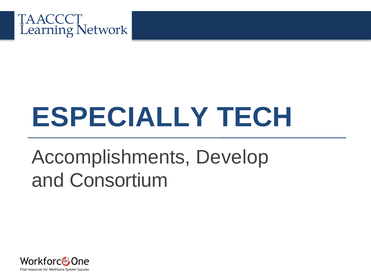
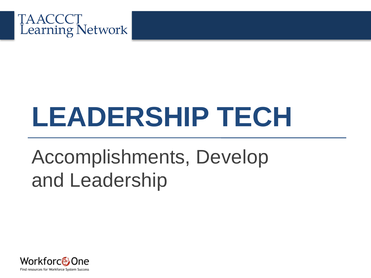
ESPECIALLY at (120, 117): ESPECIALLY -> LEADERSHIP
and Consortium: Consortium -> Leadership
